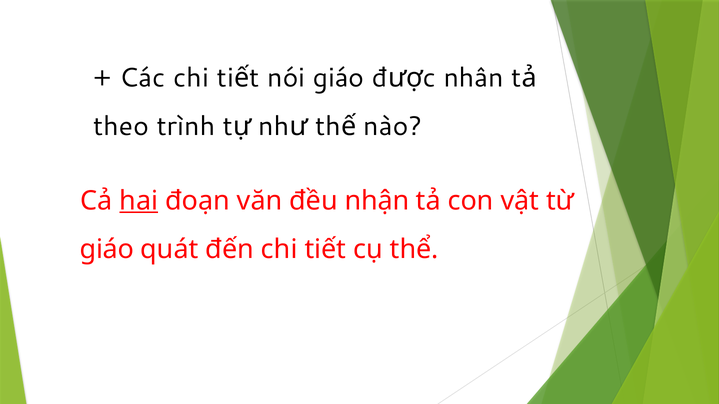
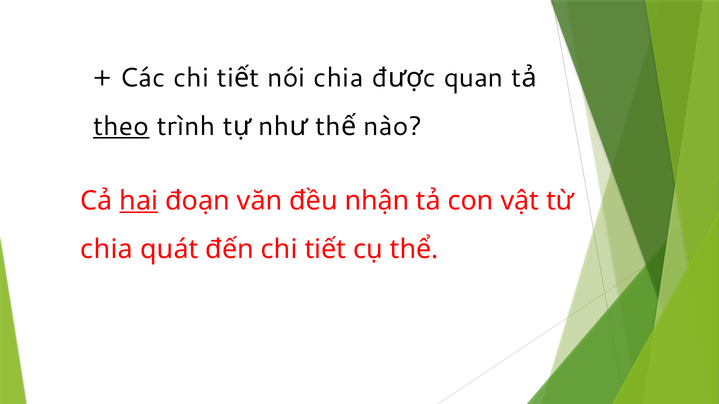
nói giáo: giáo -> chia
nhân: nhân -> quan
theo underline: none -> present
giáo at (107, 249): giáo -> chia
